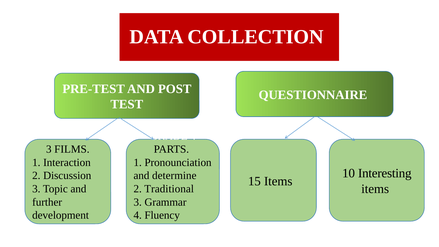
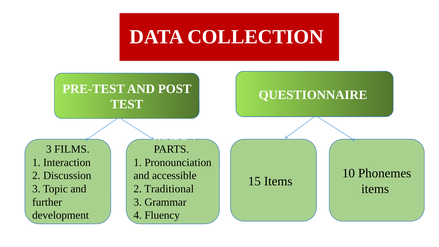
Interesting: Interesting -> Phonemes
determine: determine -> accessible
